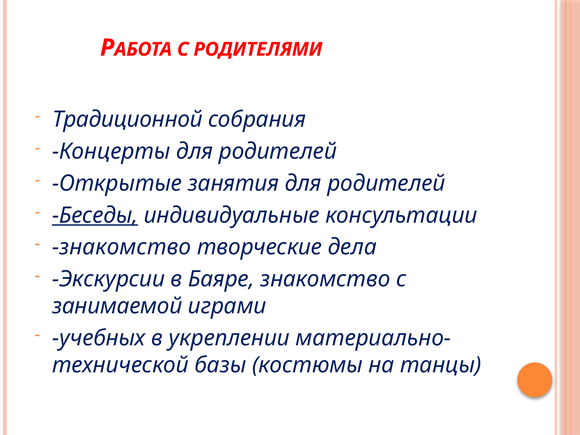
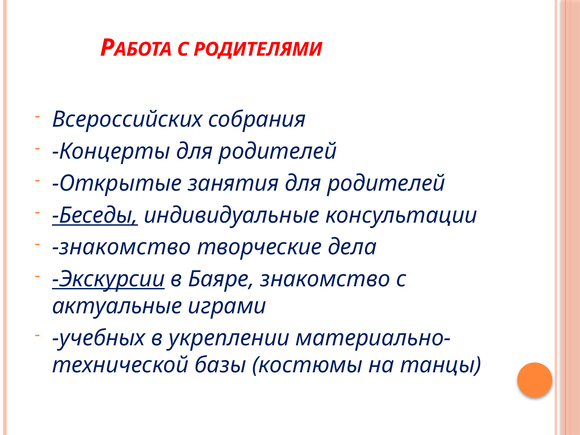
Традиционной: Традиционной -> Всероссийских
Экскурсии underline: none -> present
занимаемой: занимаемой -> актуальные
